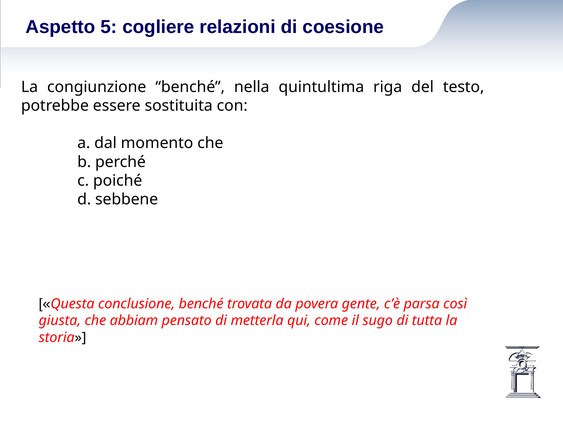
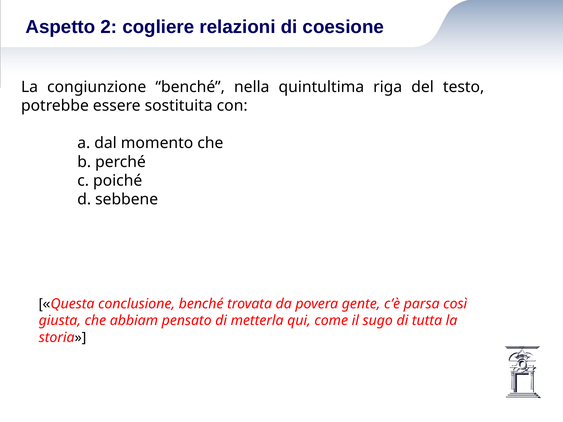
5: 5 -> 2
